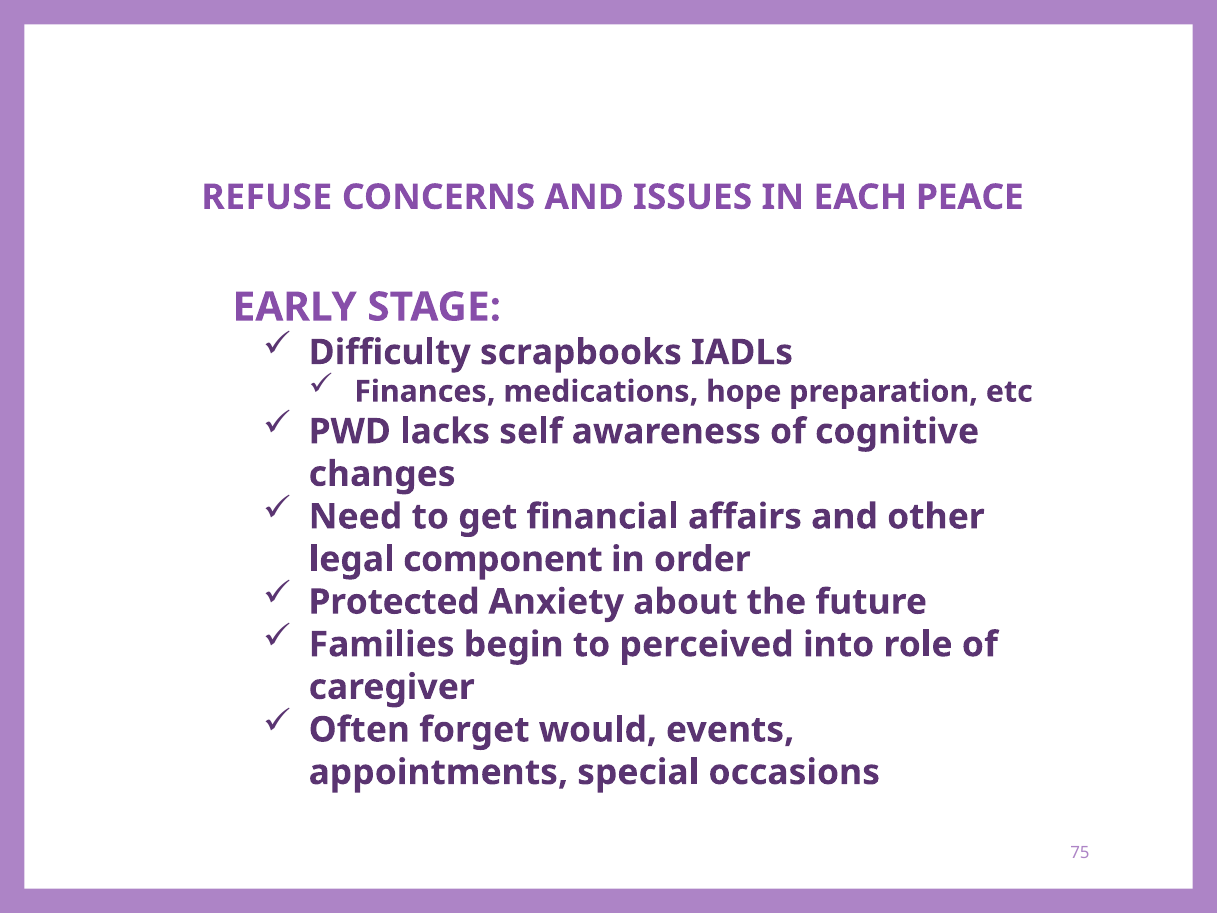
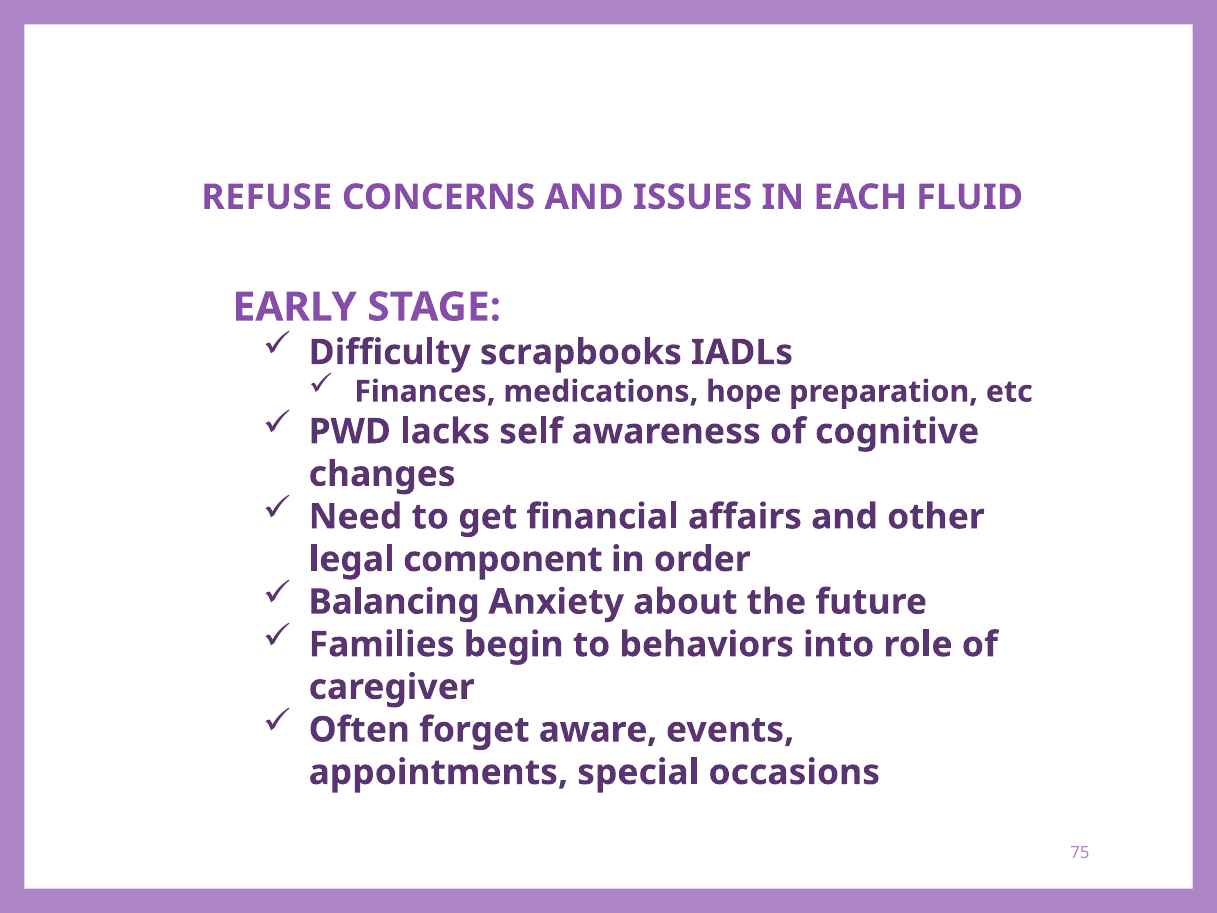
PEACE: PEACE -> FLUID
Protected: Protected -> Balancing
perceived: perceived -> behaviors
would: would -> aware
